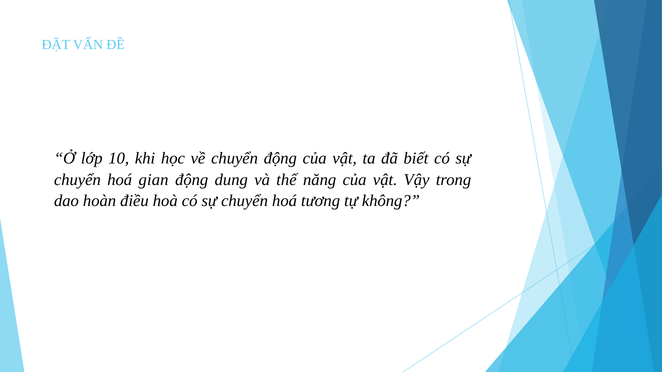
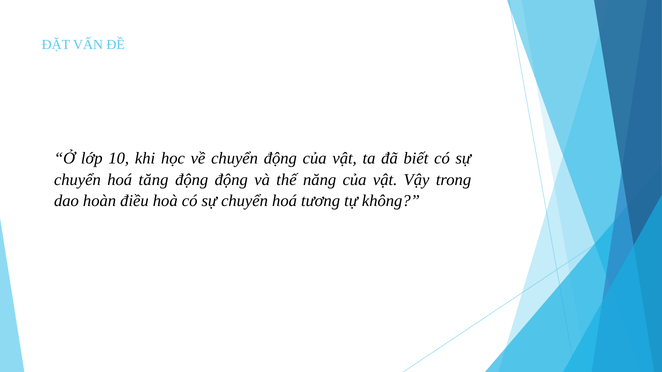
gian: gian -> tăng
động dung: dung -> động
